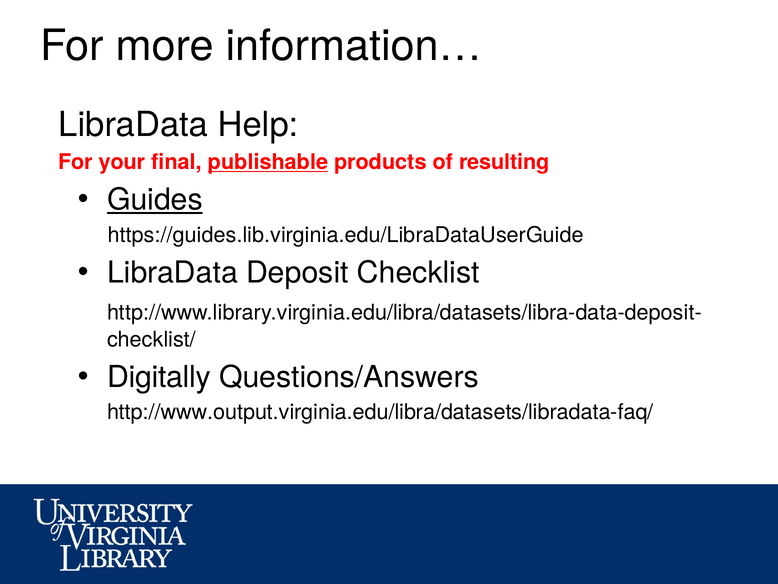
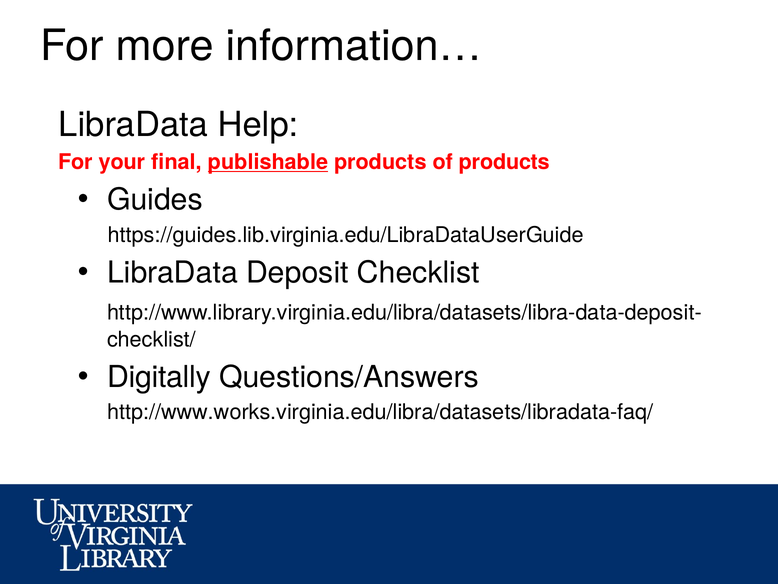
of resulting: resulting -> products
Guides underline: present -> none
http://www.output.virginia.edu/libra/datasets/libradata-faq/: http://www.output.virginia.edu/libra/datasets/libradata-faq/ -> http://www.works.virginia.edu/libra/datasets/libradata-faq/
